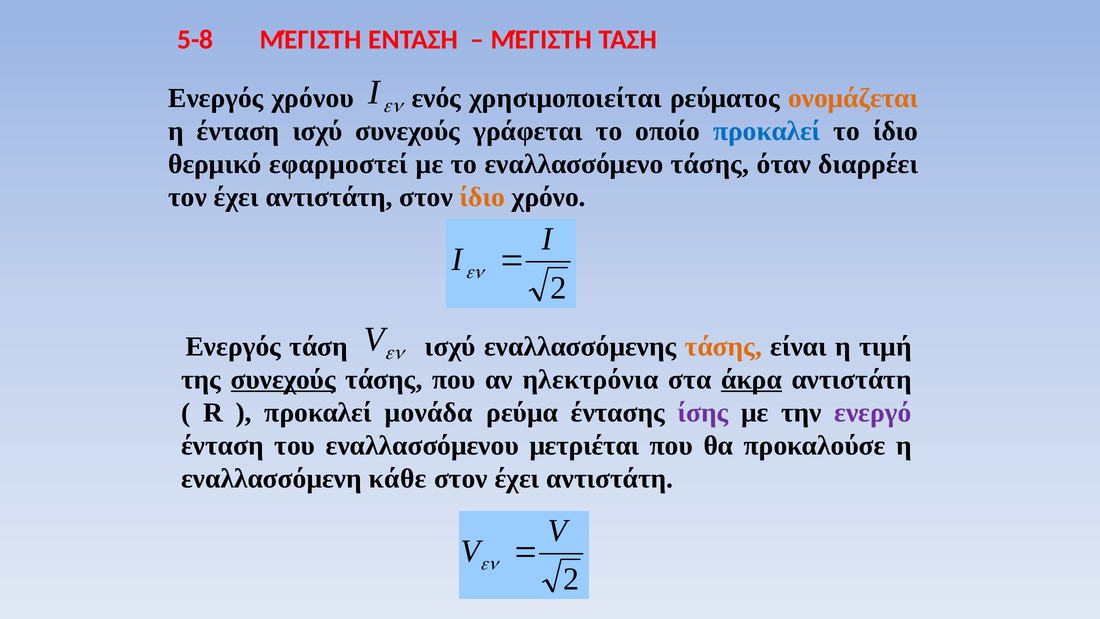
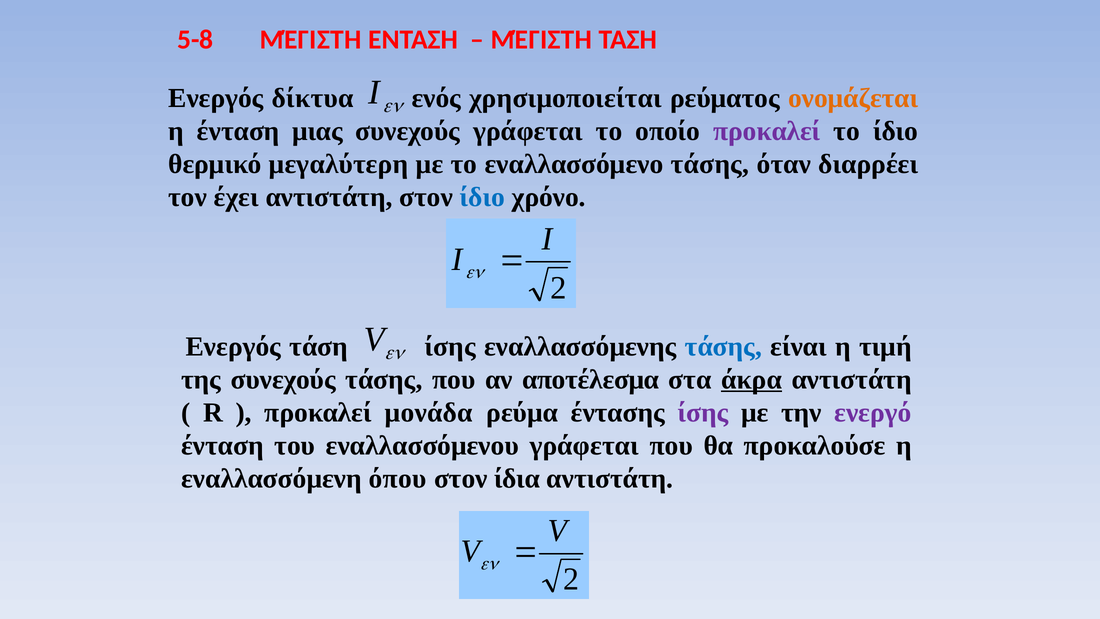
χρόνου: χρόνου -> δίκτυα
ένταση ισχύ: ισχύ -> μιας
προκαλεί at (767, 131) colour: blue -> purple
εφαρμοστεί: εφαρμοστεί -> μεγαλύτερη
ίδιο at (482, 197) colour: orange -> blue
τάση ισχύ: ισχύ -> ίσης
τάσης at (723, 346) colour: orange -> blue
συνεχούς at (283, 379) underline: present -> none
ηλεκτρόνια: ηλεκτρόνια -> αποτέλεσμα
εναλλασσόμενου μετριέται: μετριέται -> γράφεται
κάθε: κάθε -> όπου
στον έχει: έχει -> ίδια
